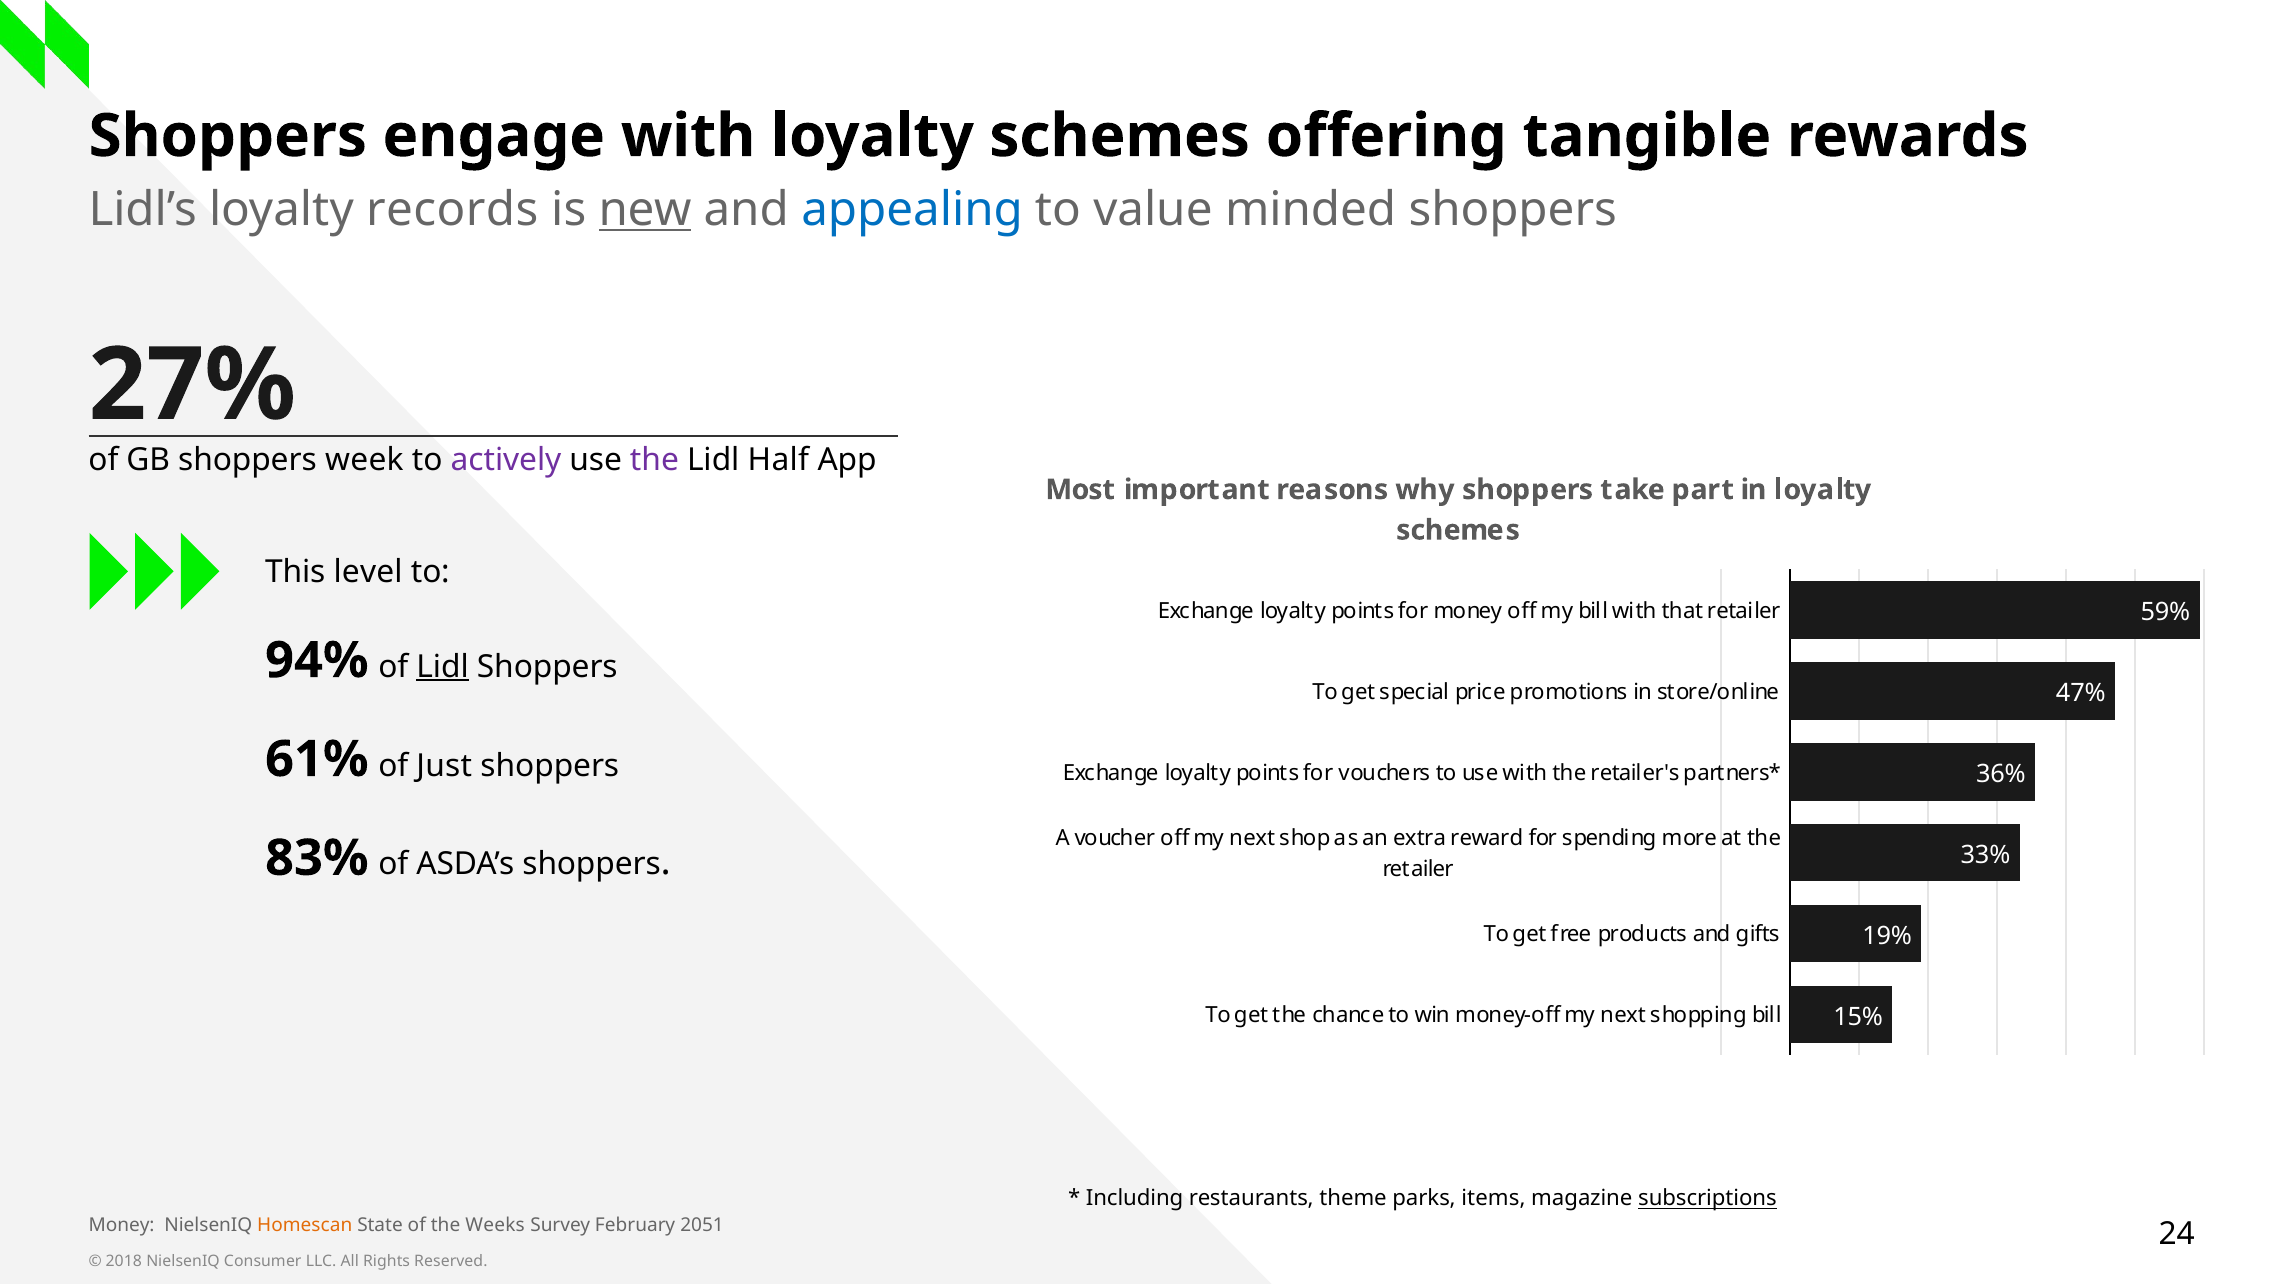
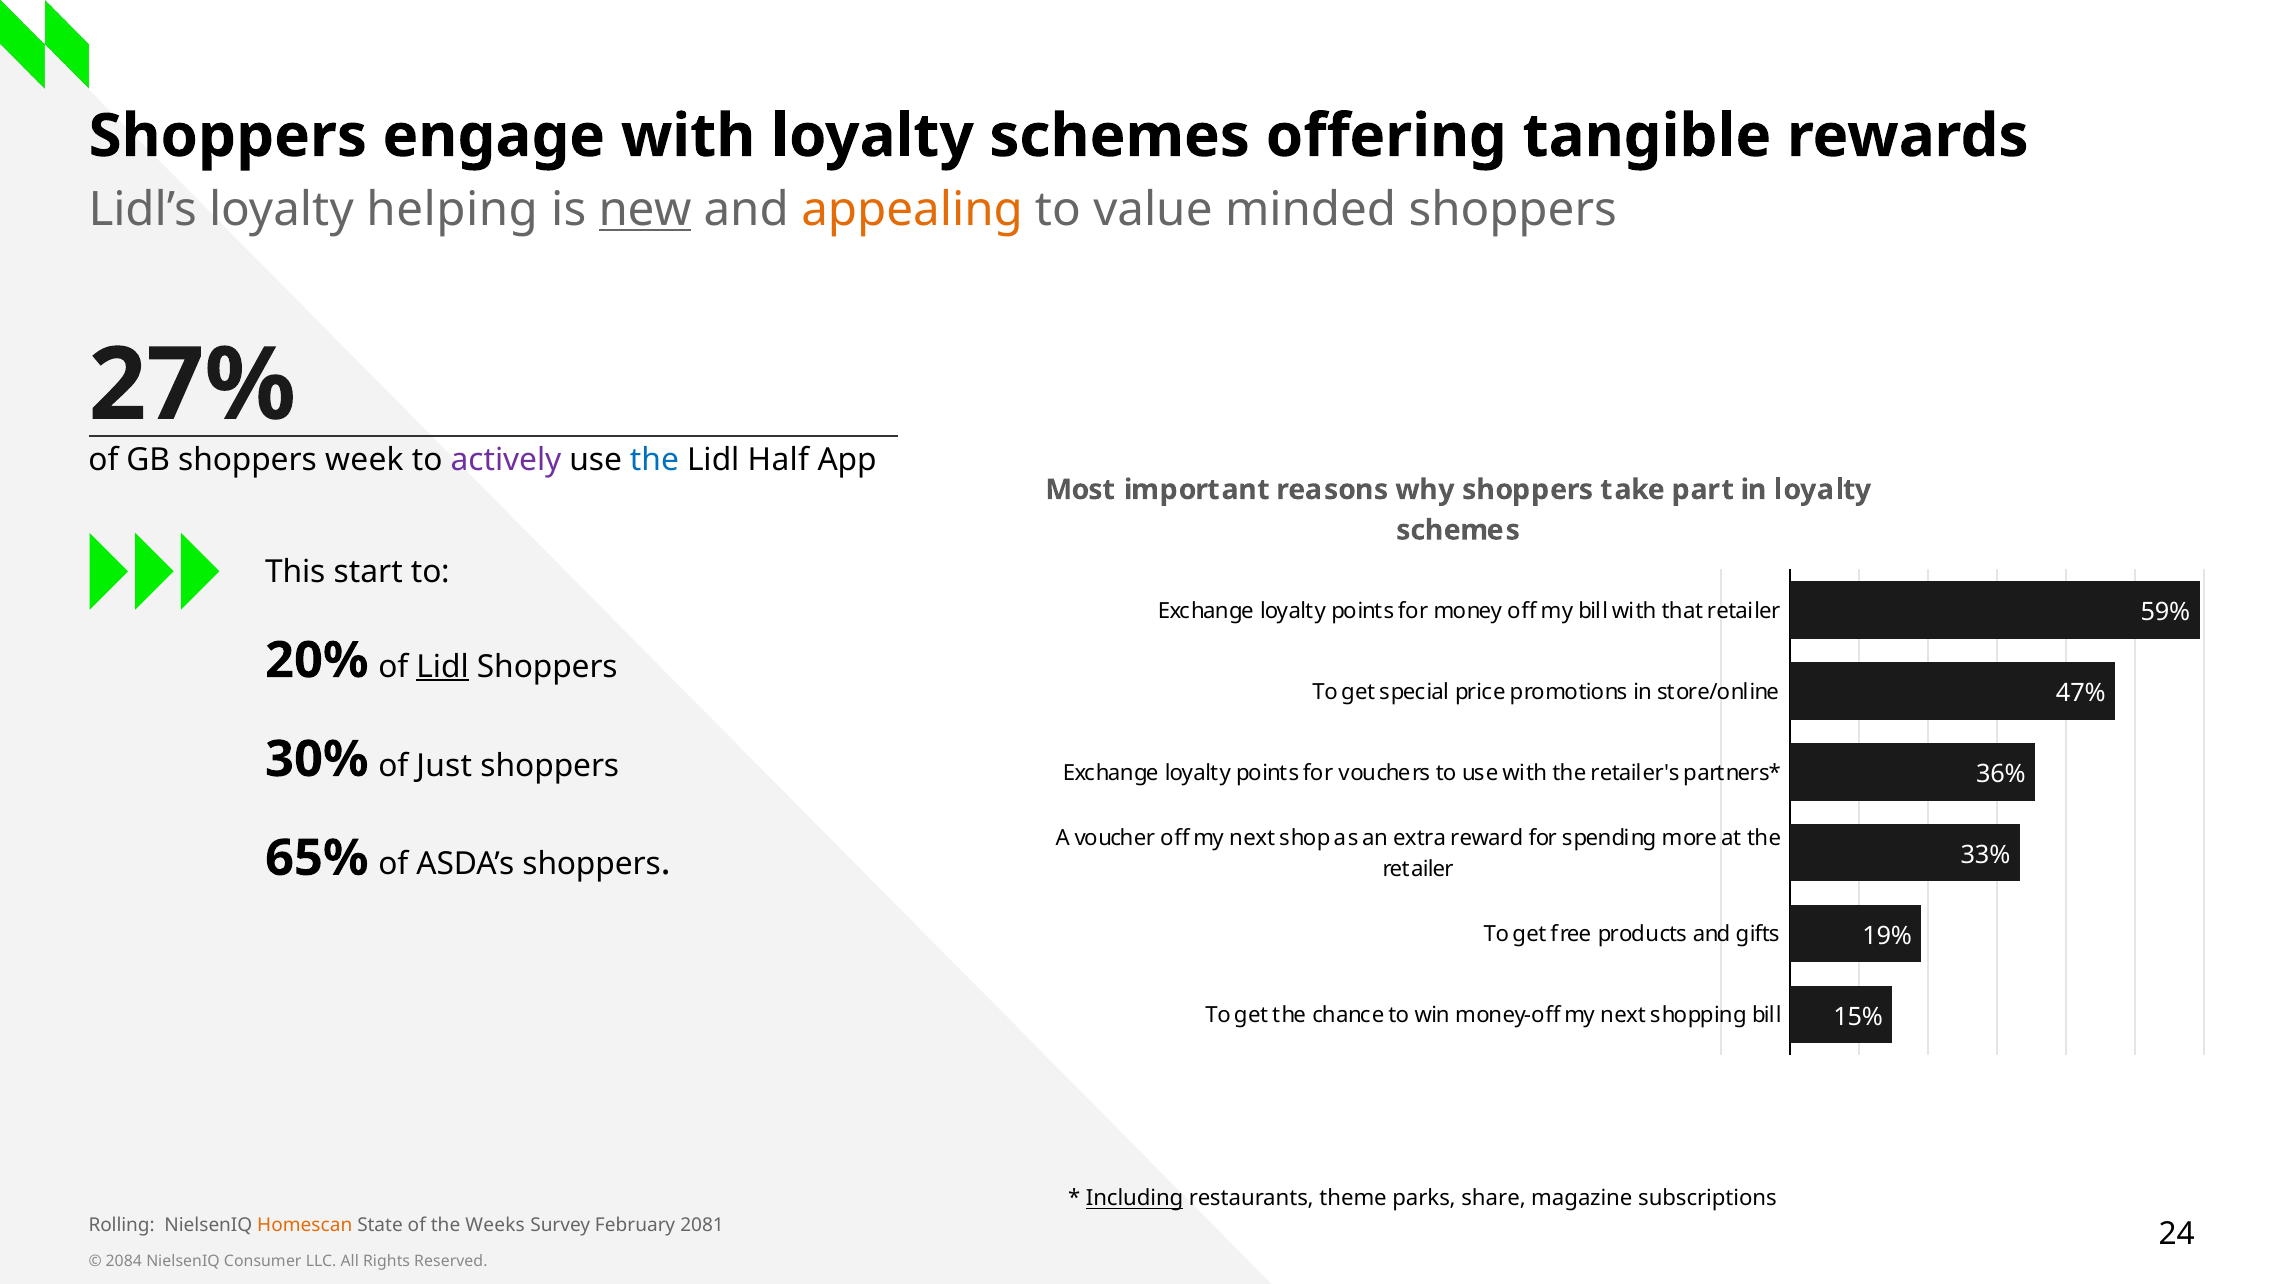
records: records -> helping
appealing colour: blue -> orange
the at (655, 461) colour: purple -> blue
level: level -> start
94%: 94% -> 20%
61%: 61% -> 30%
83%: 83% -> 65%
Including underline: none -> present
items: items -> share
subscriptions underline: present -> none
Money at (122, 1226): Money -> Rolling
2051: 2051 -> 2081
2018: 2018 -> 2084
